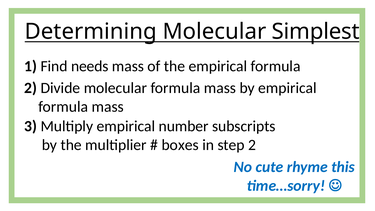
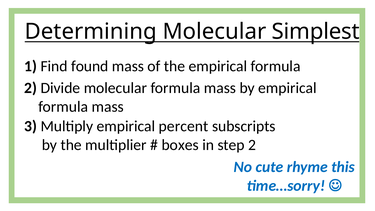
needs: needs -> found
number: number -> percent
